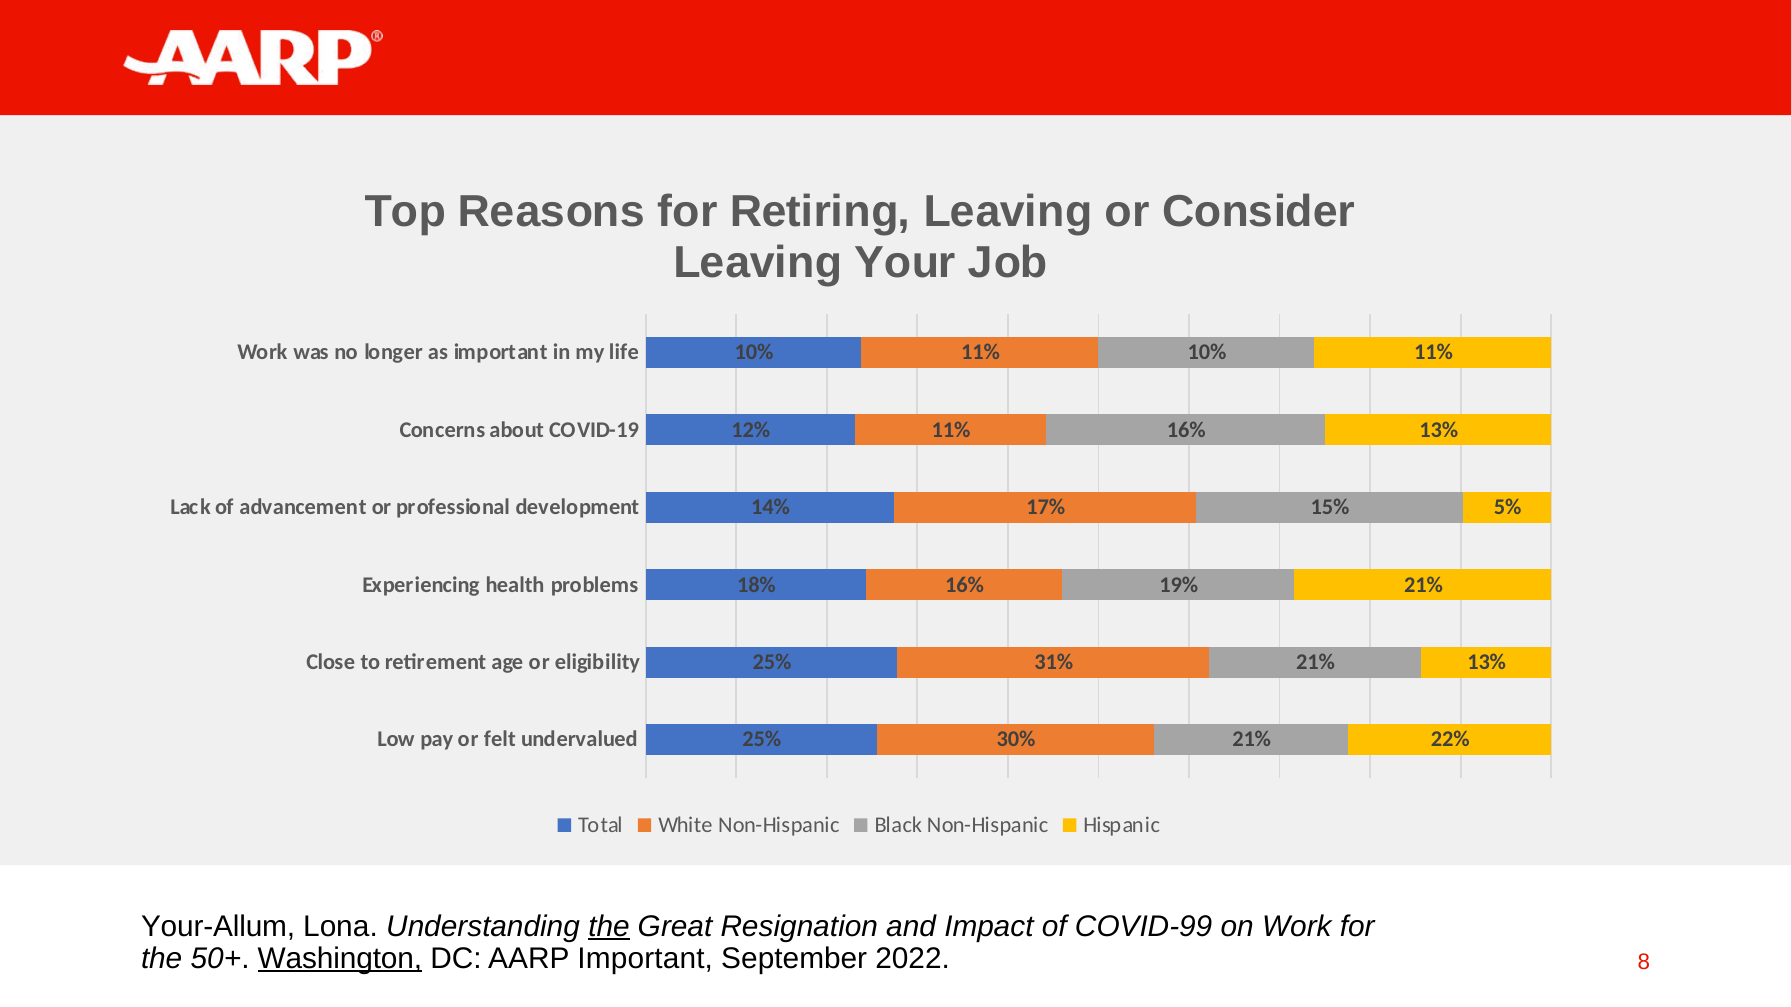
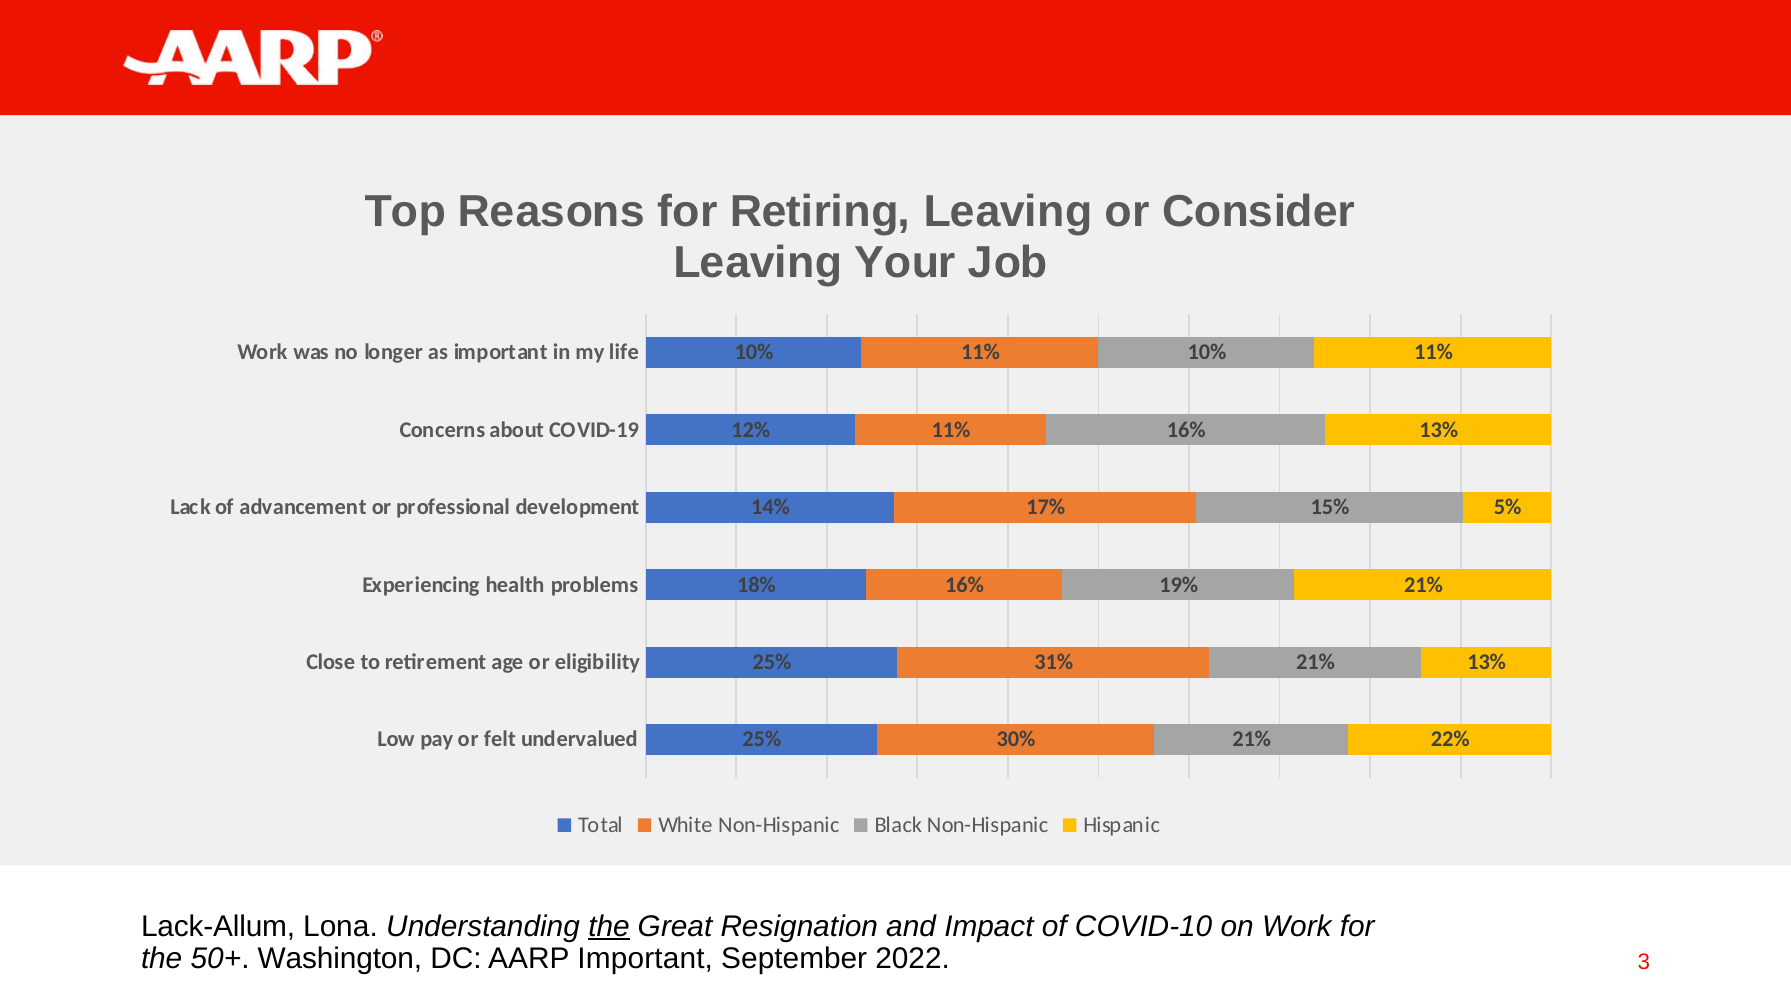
Your-Allum: Your-Allum -> Lack-Allum
COVID-99: COVID-99 -> COVID-10
Washington underline: present -> none
8: 8 -> 3
